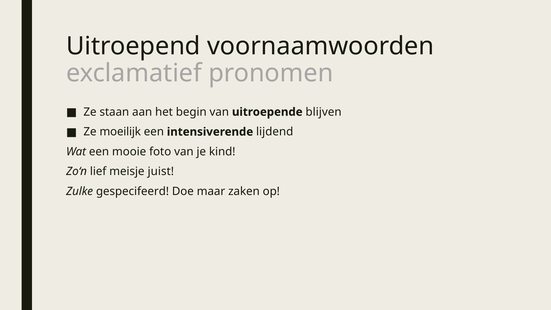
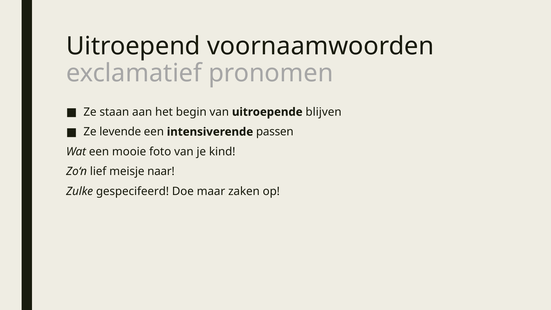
moeilijk: moeilijk -> levende
lijdend: lijdend -> passen
juist: juist -> naar
